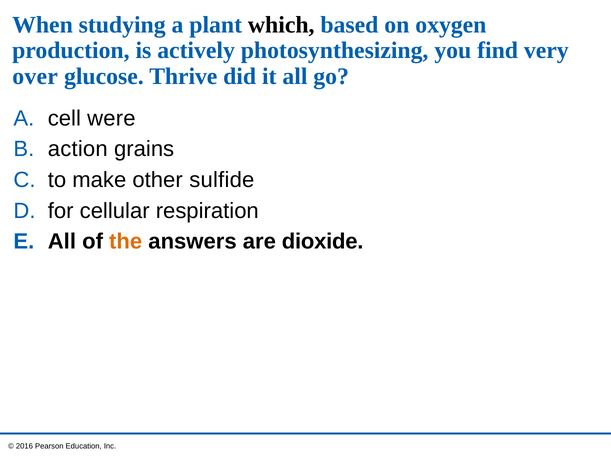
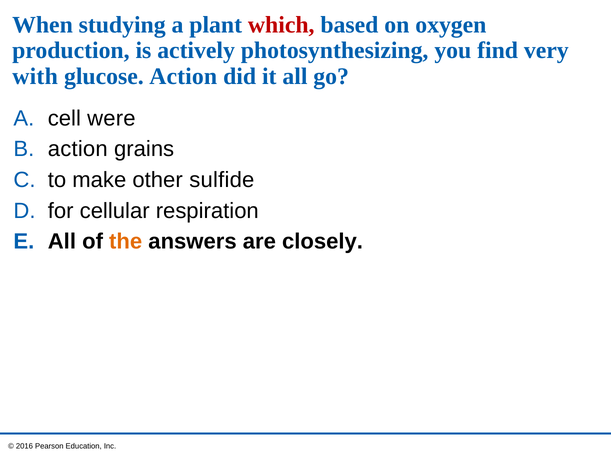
which colour: black -> red
over: over -> with
glucose Thrive: Thrive -> Action
dioxide: dioxide -> closely
